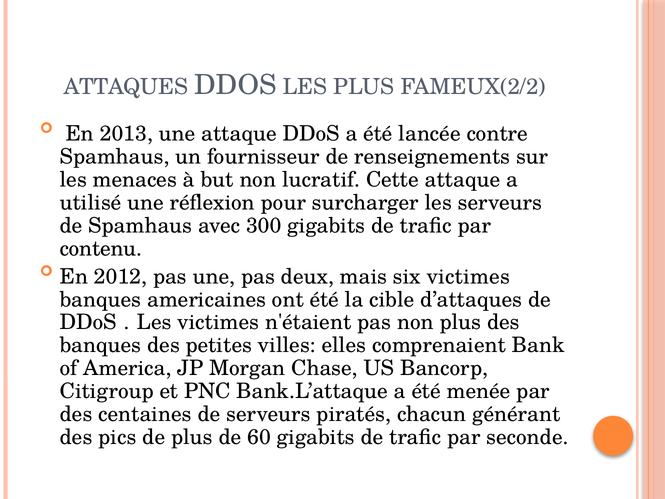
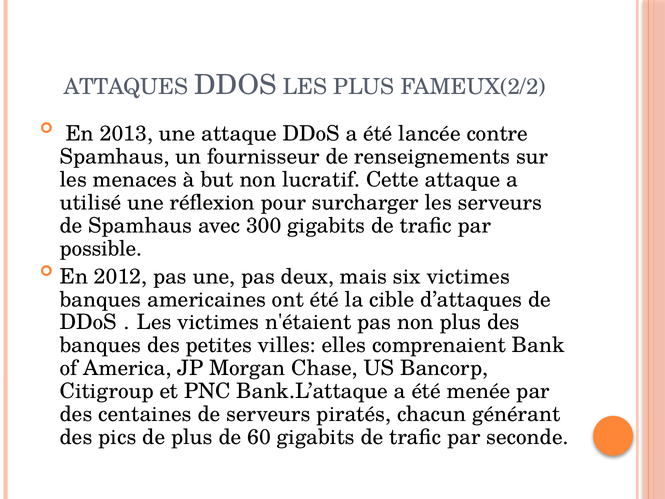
contenu: contenu -> possible
